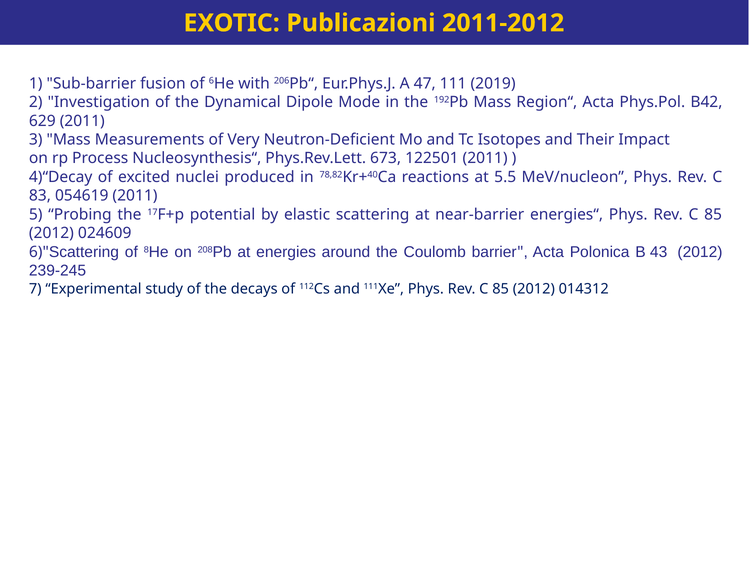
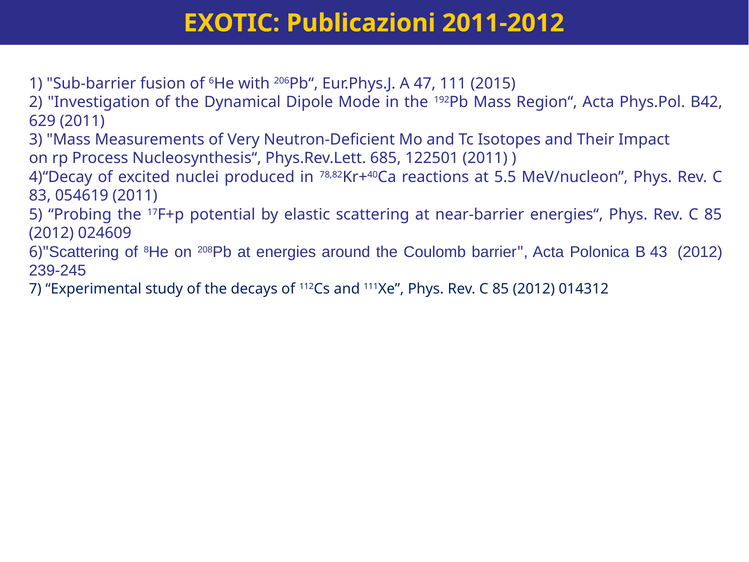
2019: 2019 -> 2015
673: 673 -> 685
